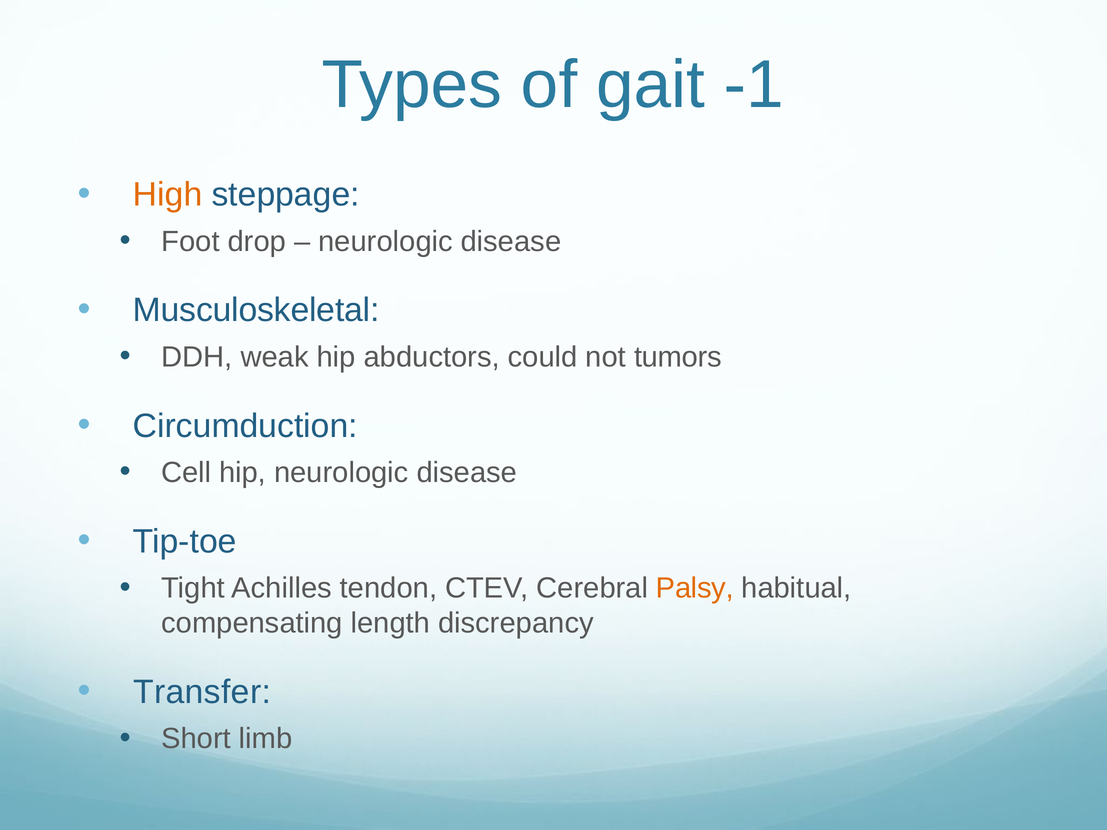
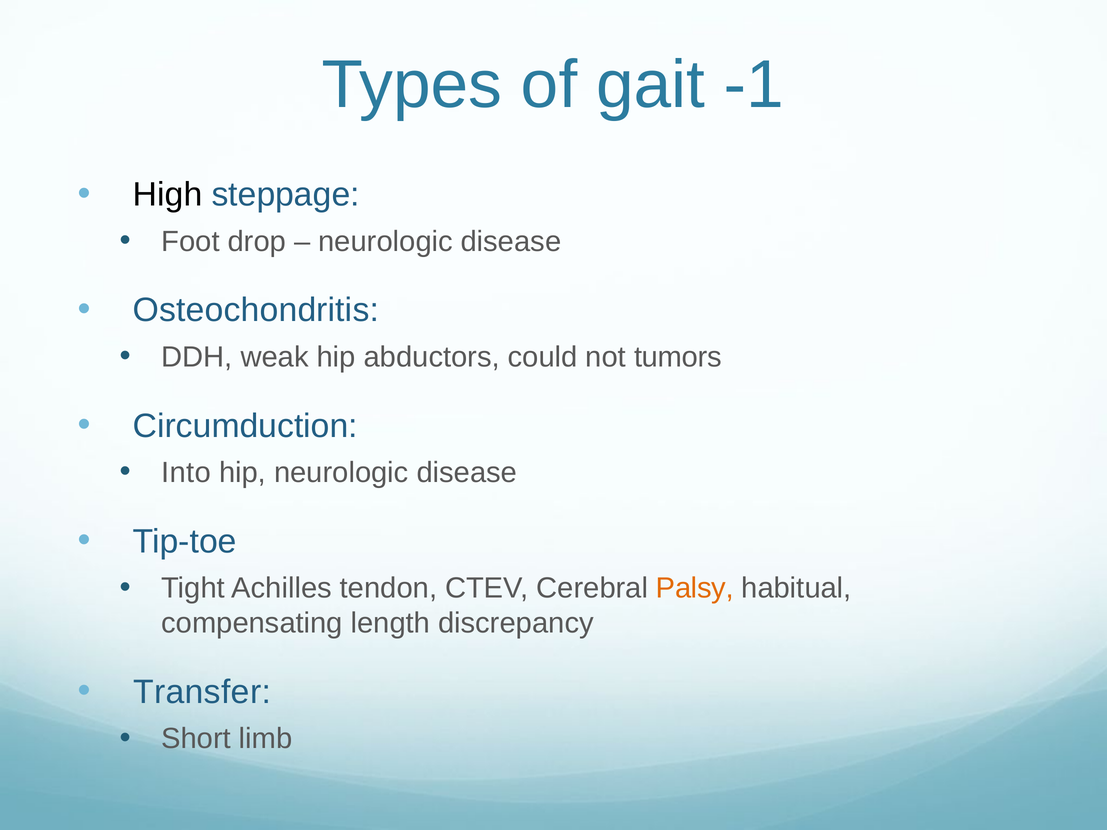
High colour: orange -> black
Musculoskeletal: Musculoskeletal -> Osteochondritis
Cell: Cell -> Into
